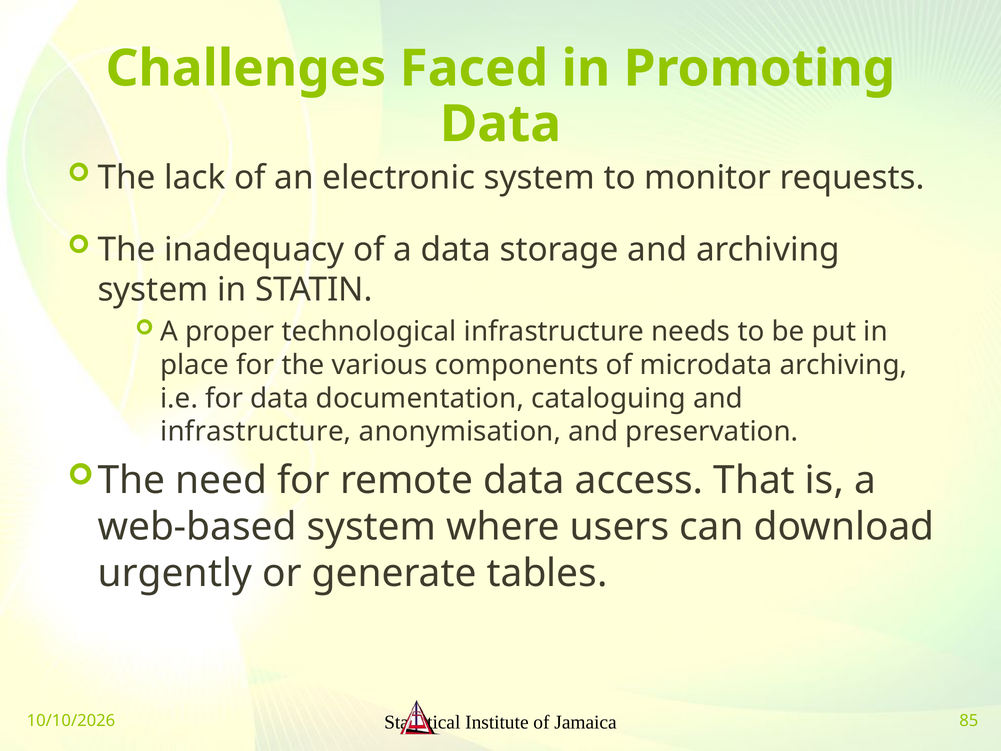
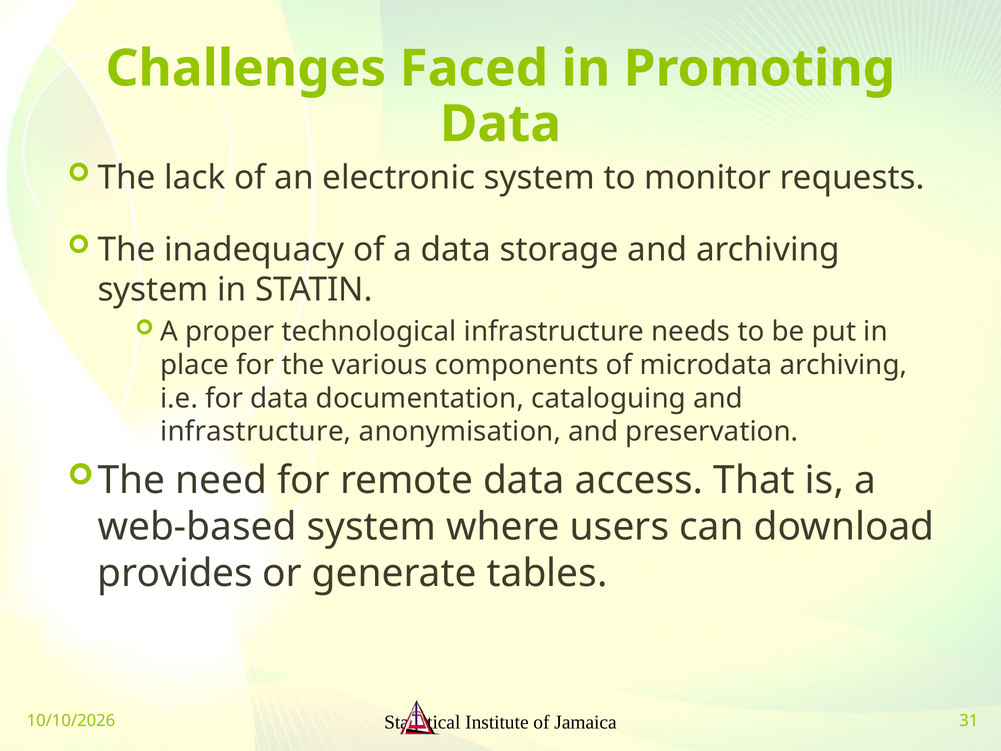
urgently: urgently -> provides
85: 85 -> 31
